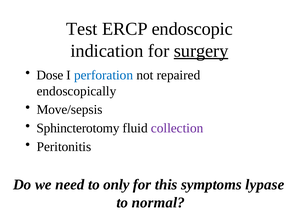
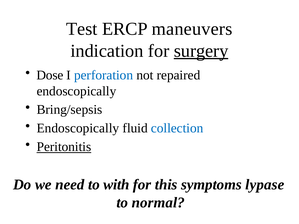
endoscopic: endoscopic -> maneuvers
Move/sepsis: Move/sepsis -> Bring/sepsis
Sphincterotomy at (78, 128): Sphincterotomy -> Endoscopically
collection colour: purple -> blue
Peritonitis underline: none -> present
only: only -> with
